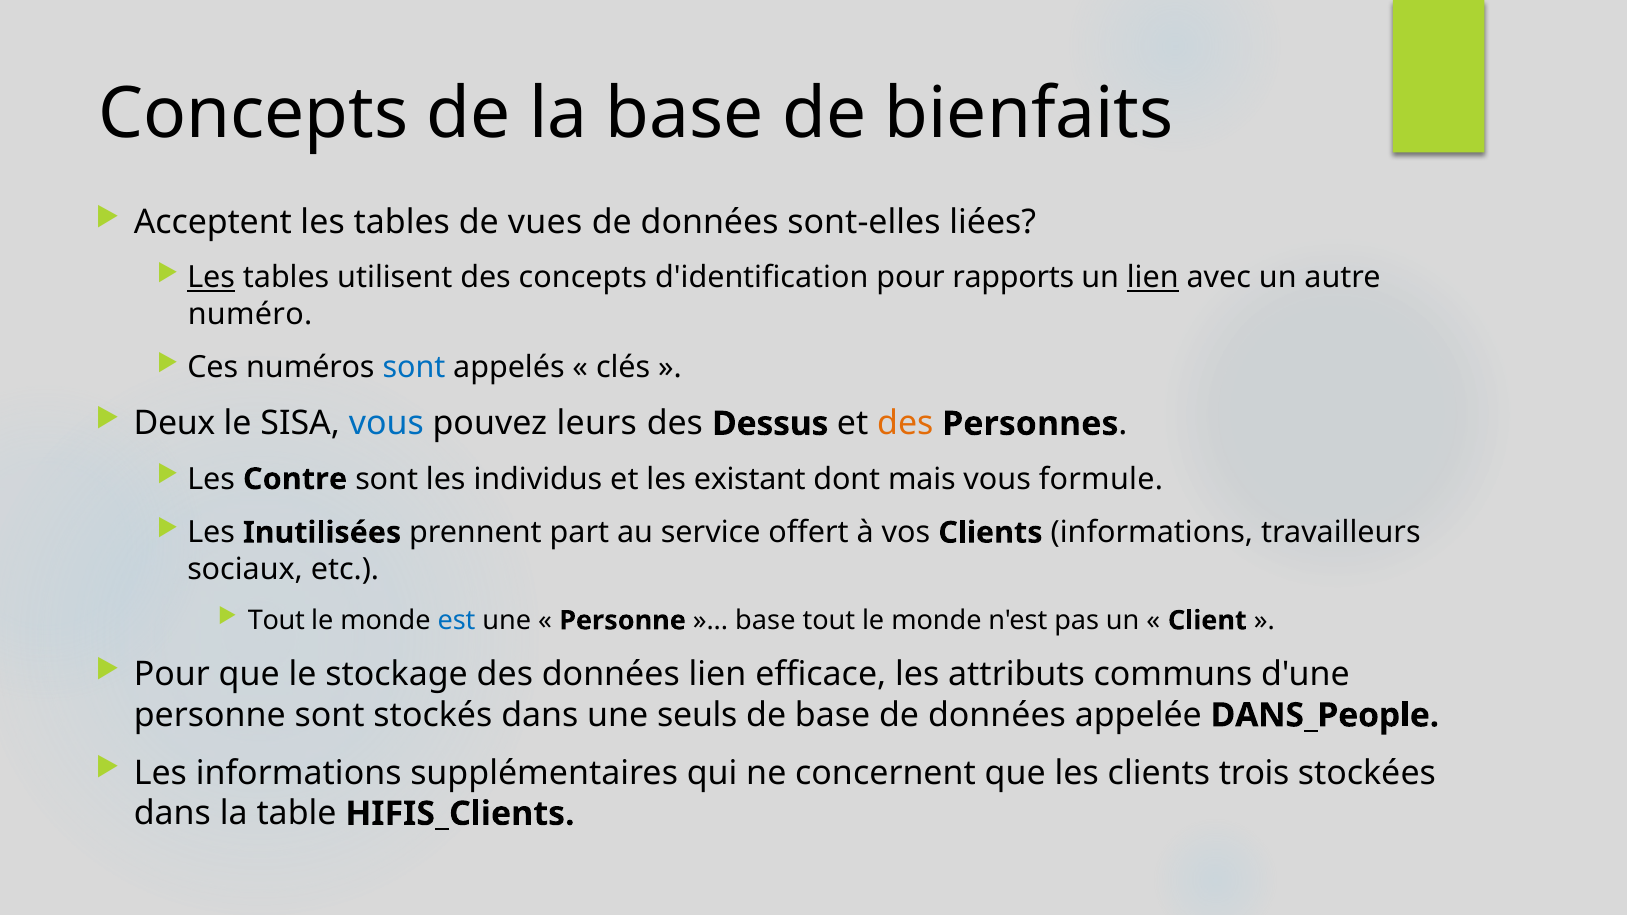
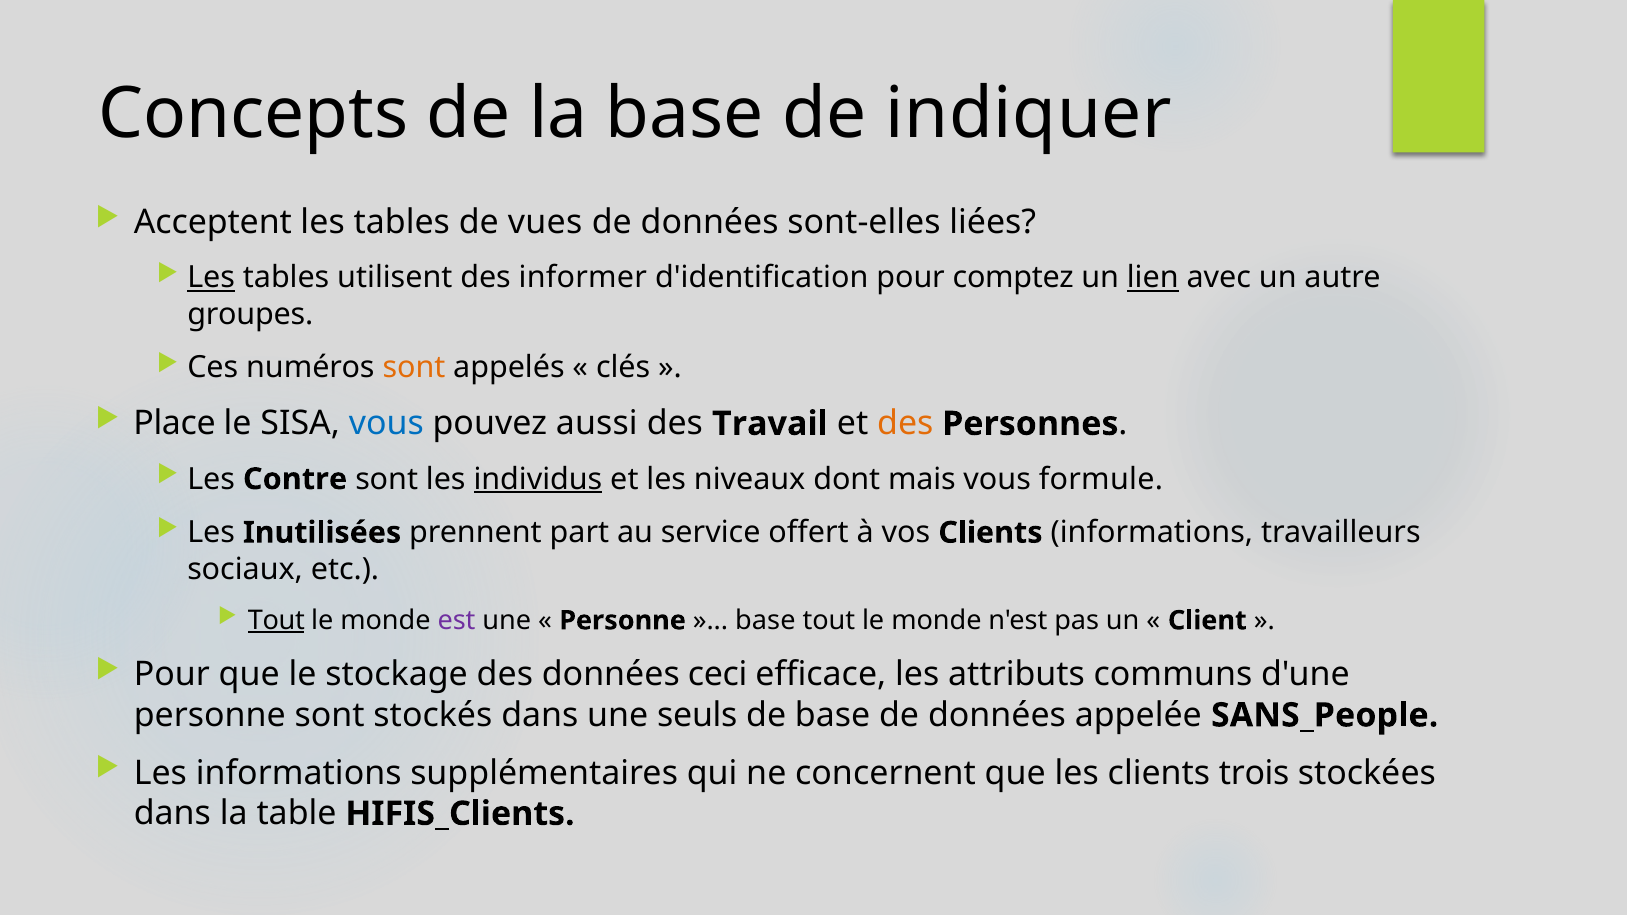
bienfaits: bienfaits -> indiquer
des concepts: concepts -> informer
rapports: rapports -> comptez
numéro: numéro -> groupes
sont at (414, 368) colour: blue -> orange
Deux: Deux -> Place
leurs: leurs -> aussi
Dessus: Dessus -> Travail
individus underline: none -> present
existant: existant -> niveaux
Tout at (276, 621) underline: none -> present
est colour: blue -> purple
données lien: lien -> ceci
DANS_People: DANS_People -> SANS_People
